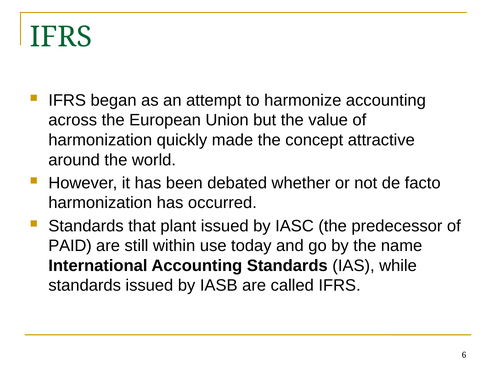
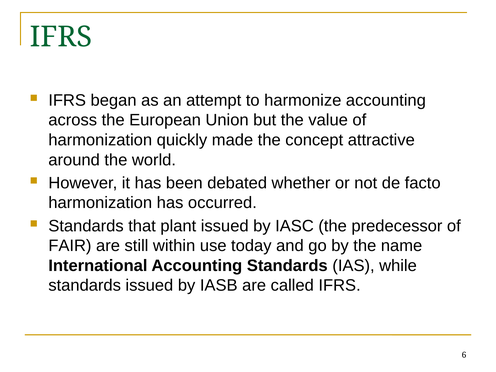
PAID: PAID -> FAIR
